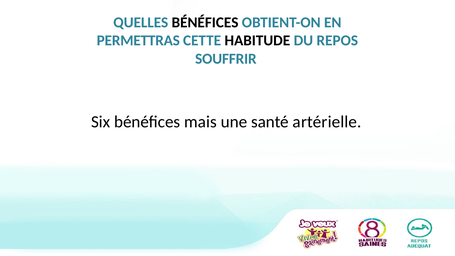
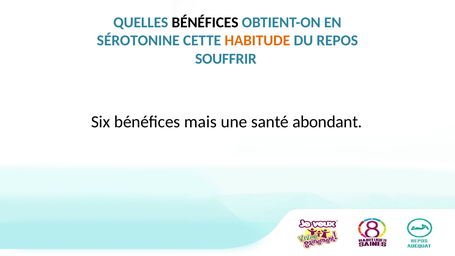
PERMETTRAS: PERMETTRAS -> SÉROTONINE
HABITUDE colour: black -> orange
artérielle: artérielle -> abondant
